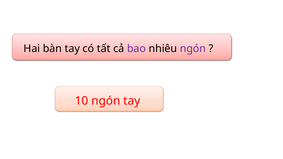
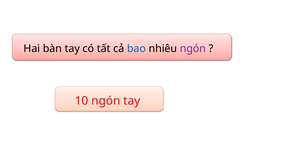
bao colour: purple -> blue
